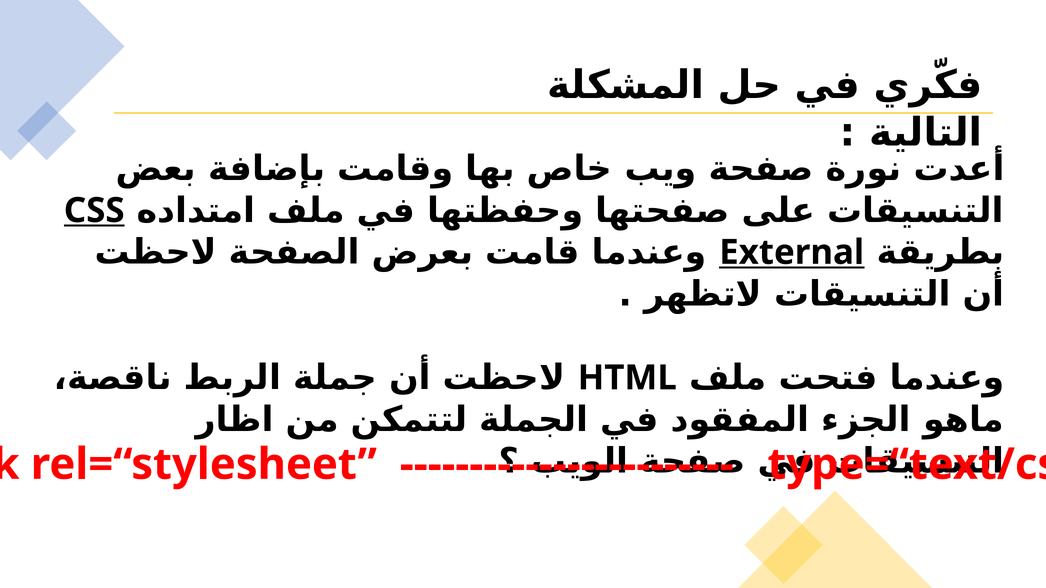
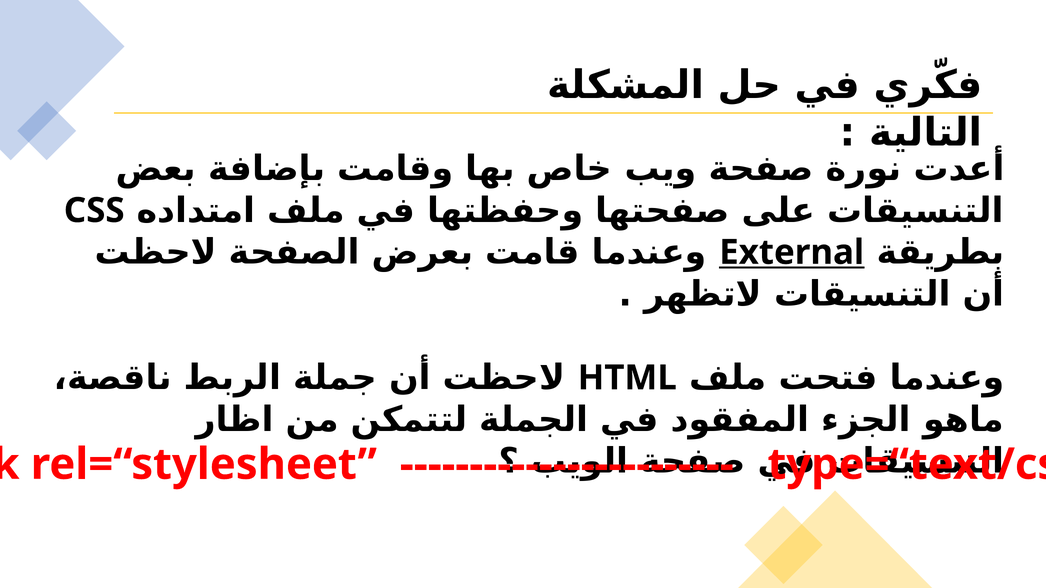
CSS underline: present -> none
